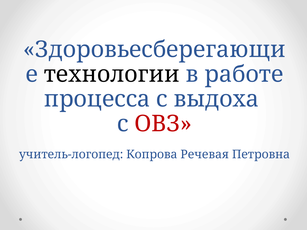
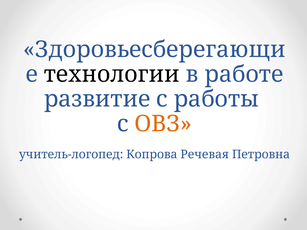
процесса: процесса -> развитие
выдоха: выдоха -> работы
ОВЗ colour: red -> orange
